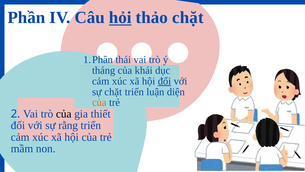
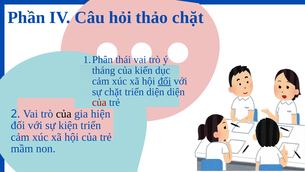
hỏi underline: present -> none
khái: khái -> kiến
triển luận: luận -> diện
của at (99, 102) colour: orange -> red
thiết: thiết -> hiện
rằng: rằng -> kiện
